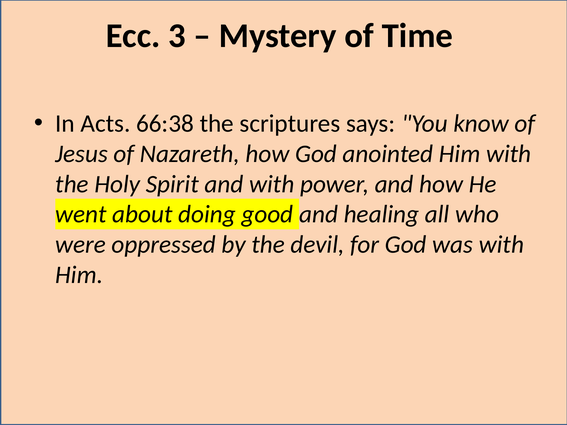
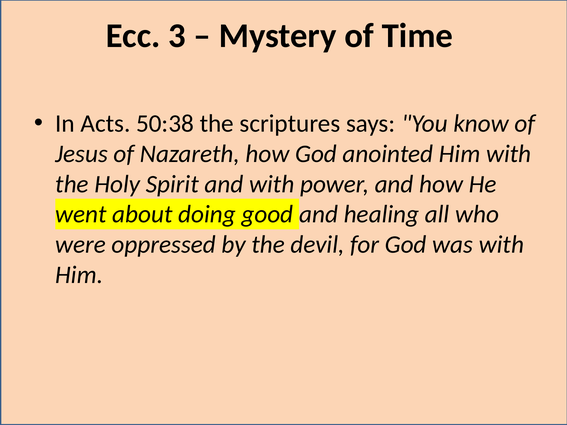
66:38: 66:38 -> 50:38
